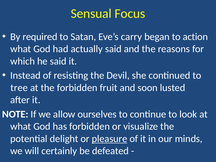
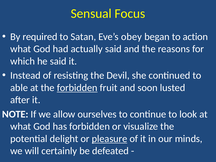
carry: carry -> obey
tree: tree -> able
forbidden at (77, 88) underline: none -> present
